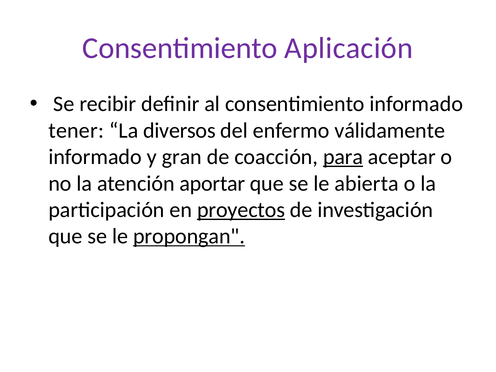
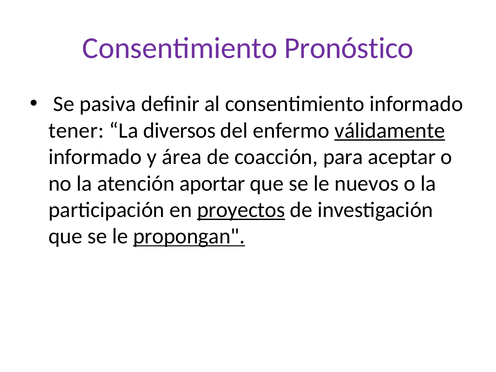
Aplicación: Aplicación -> Pronóstico
recibir: recibir -> pasiva
válidamente underline: none -> present
gran: gran -> área
para underline: present -> none
abierta: abierta -> nuevos
